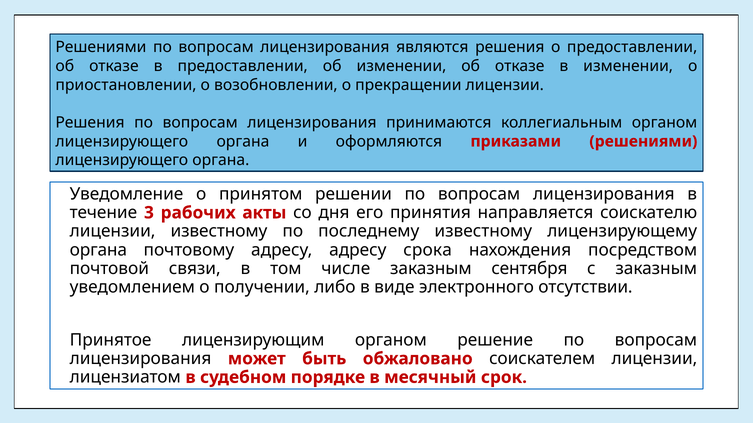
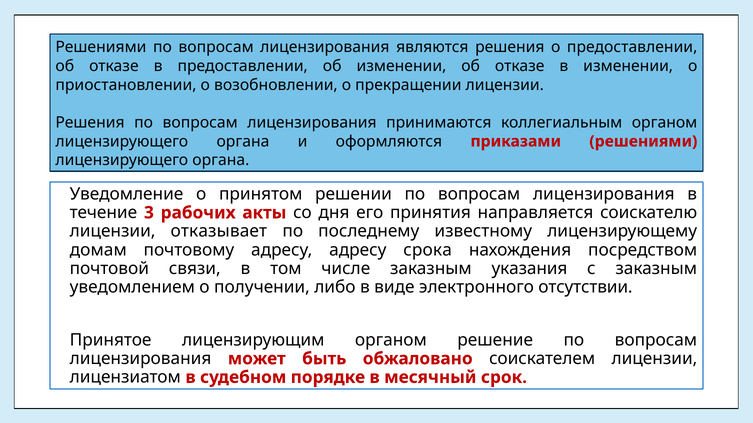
лицензии известному: известному -> отказывает
органа at (98, 250): органа -> домам
сентября: сентября -> указания
